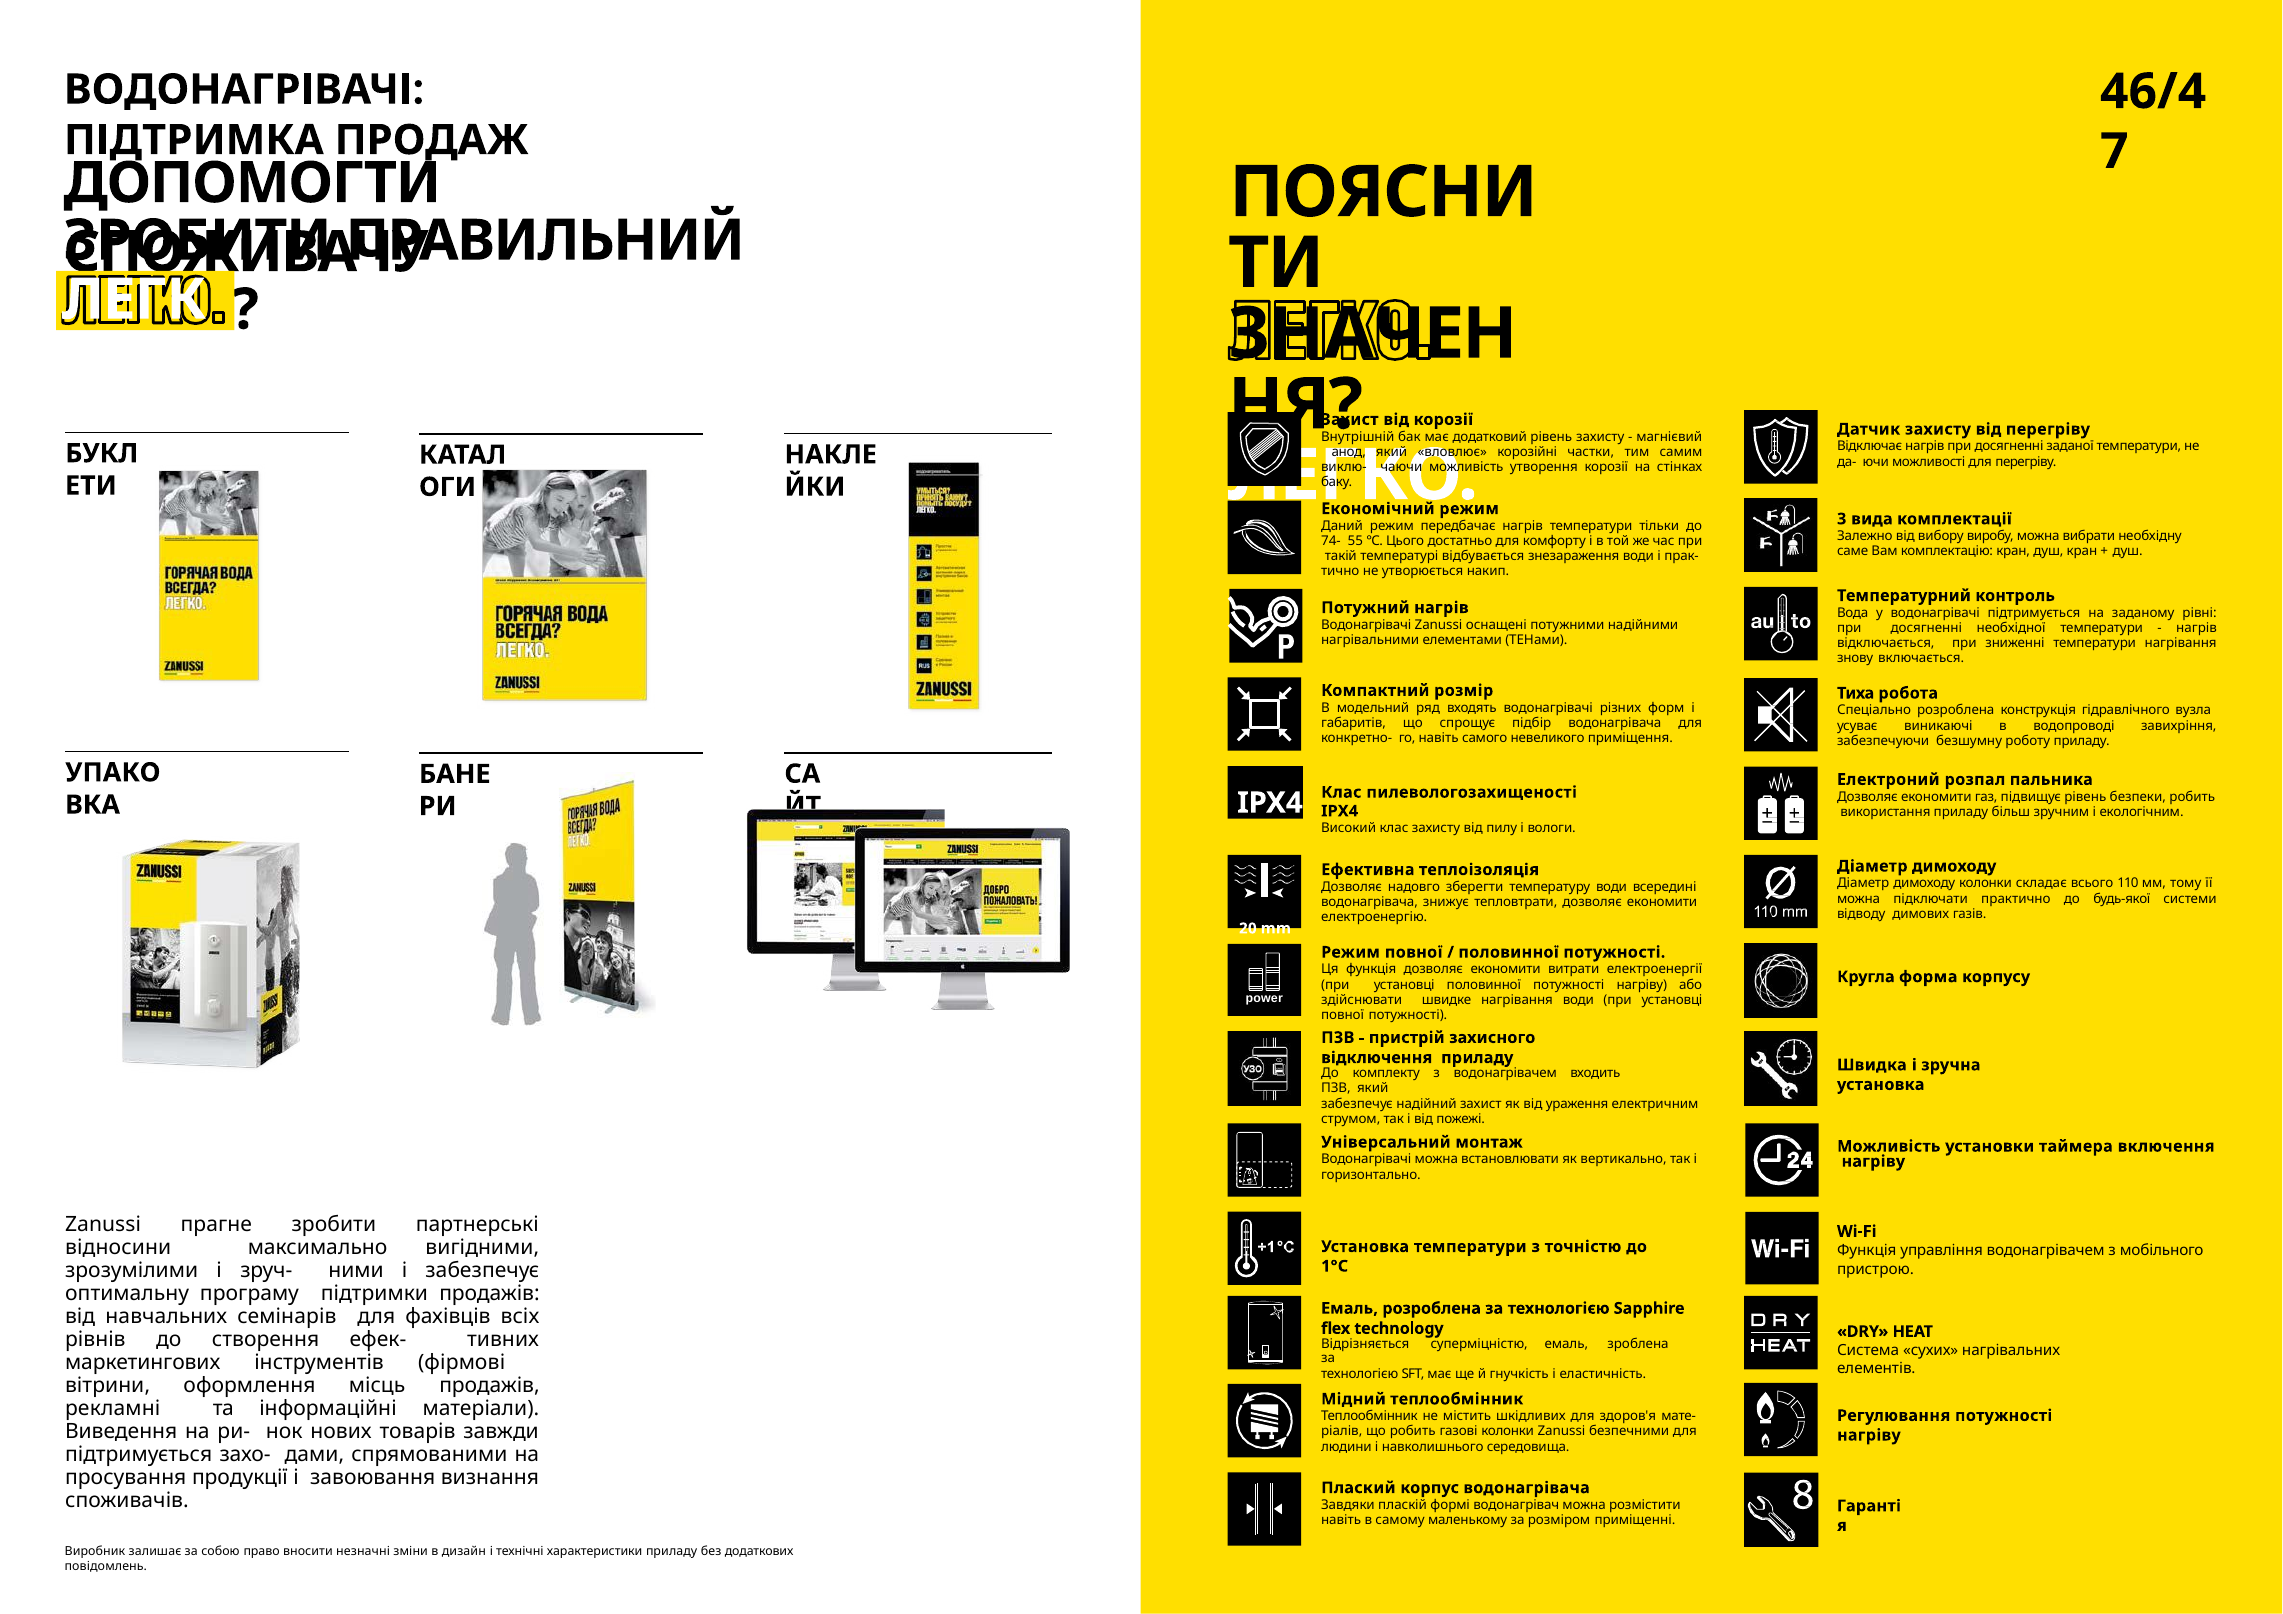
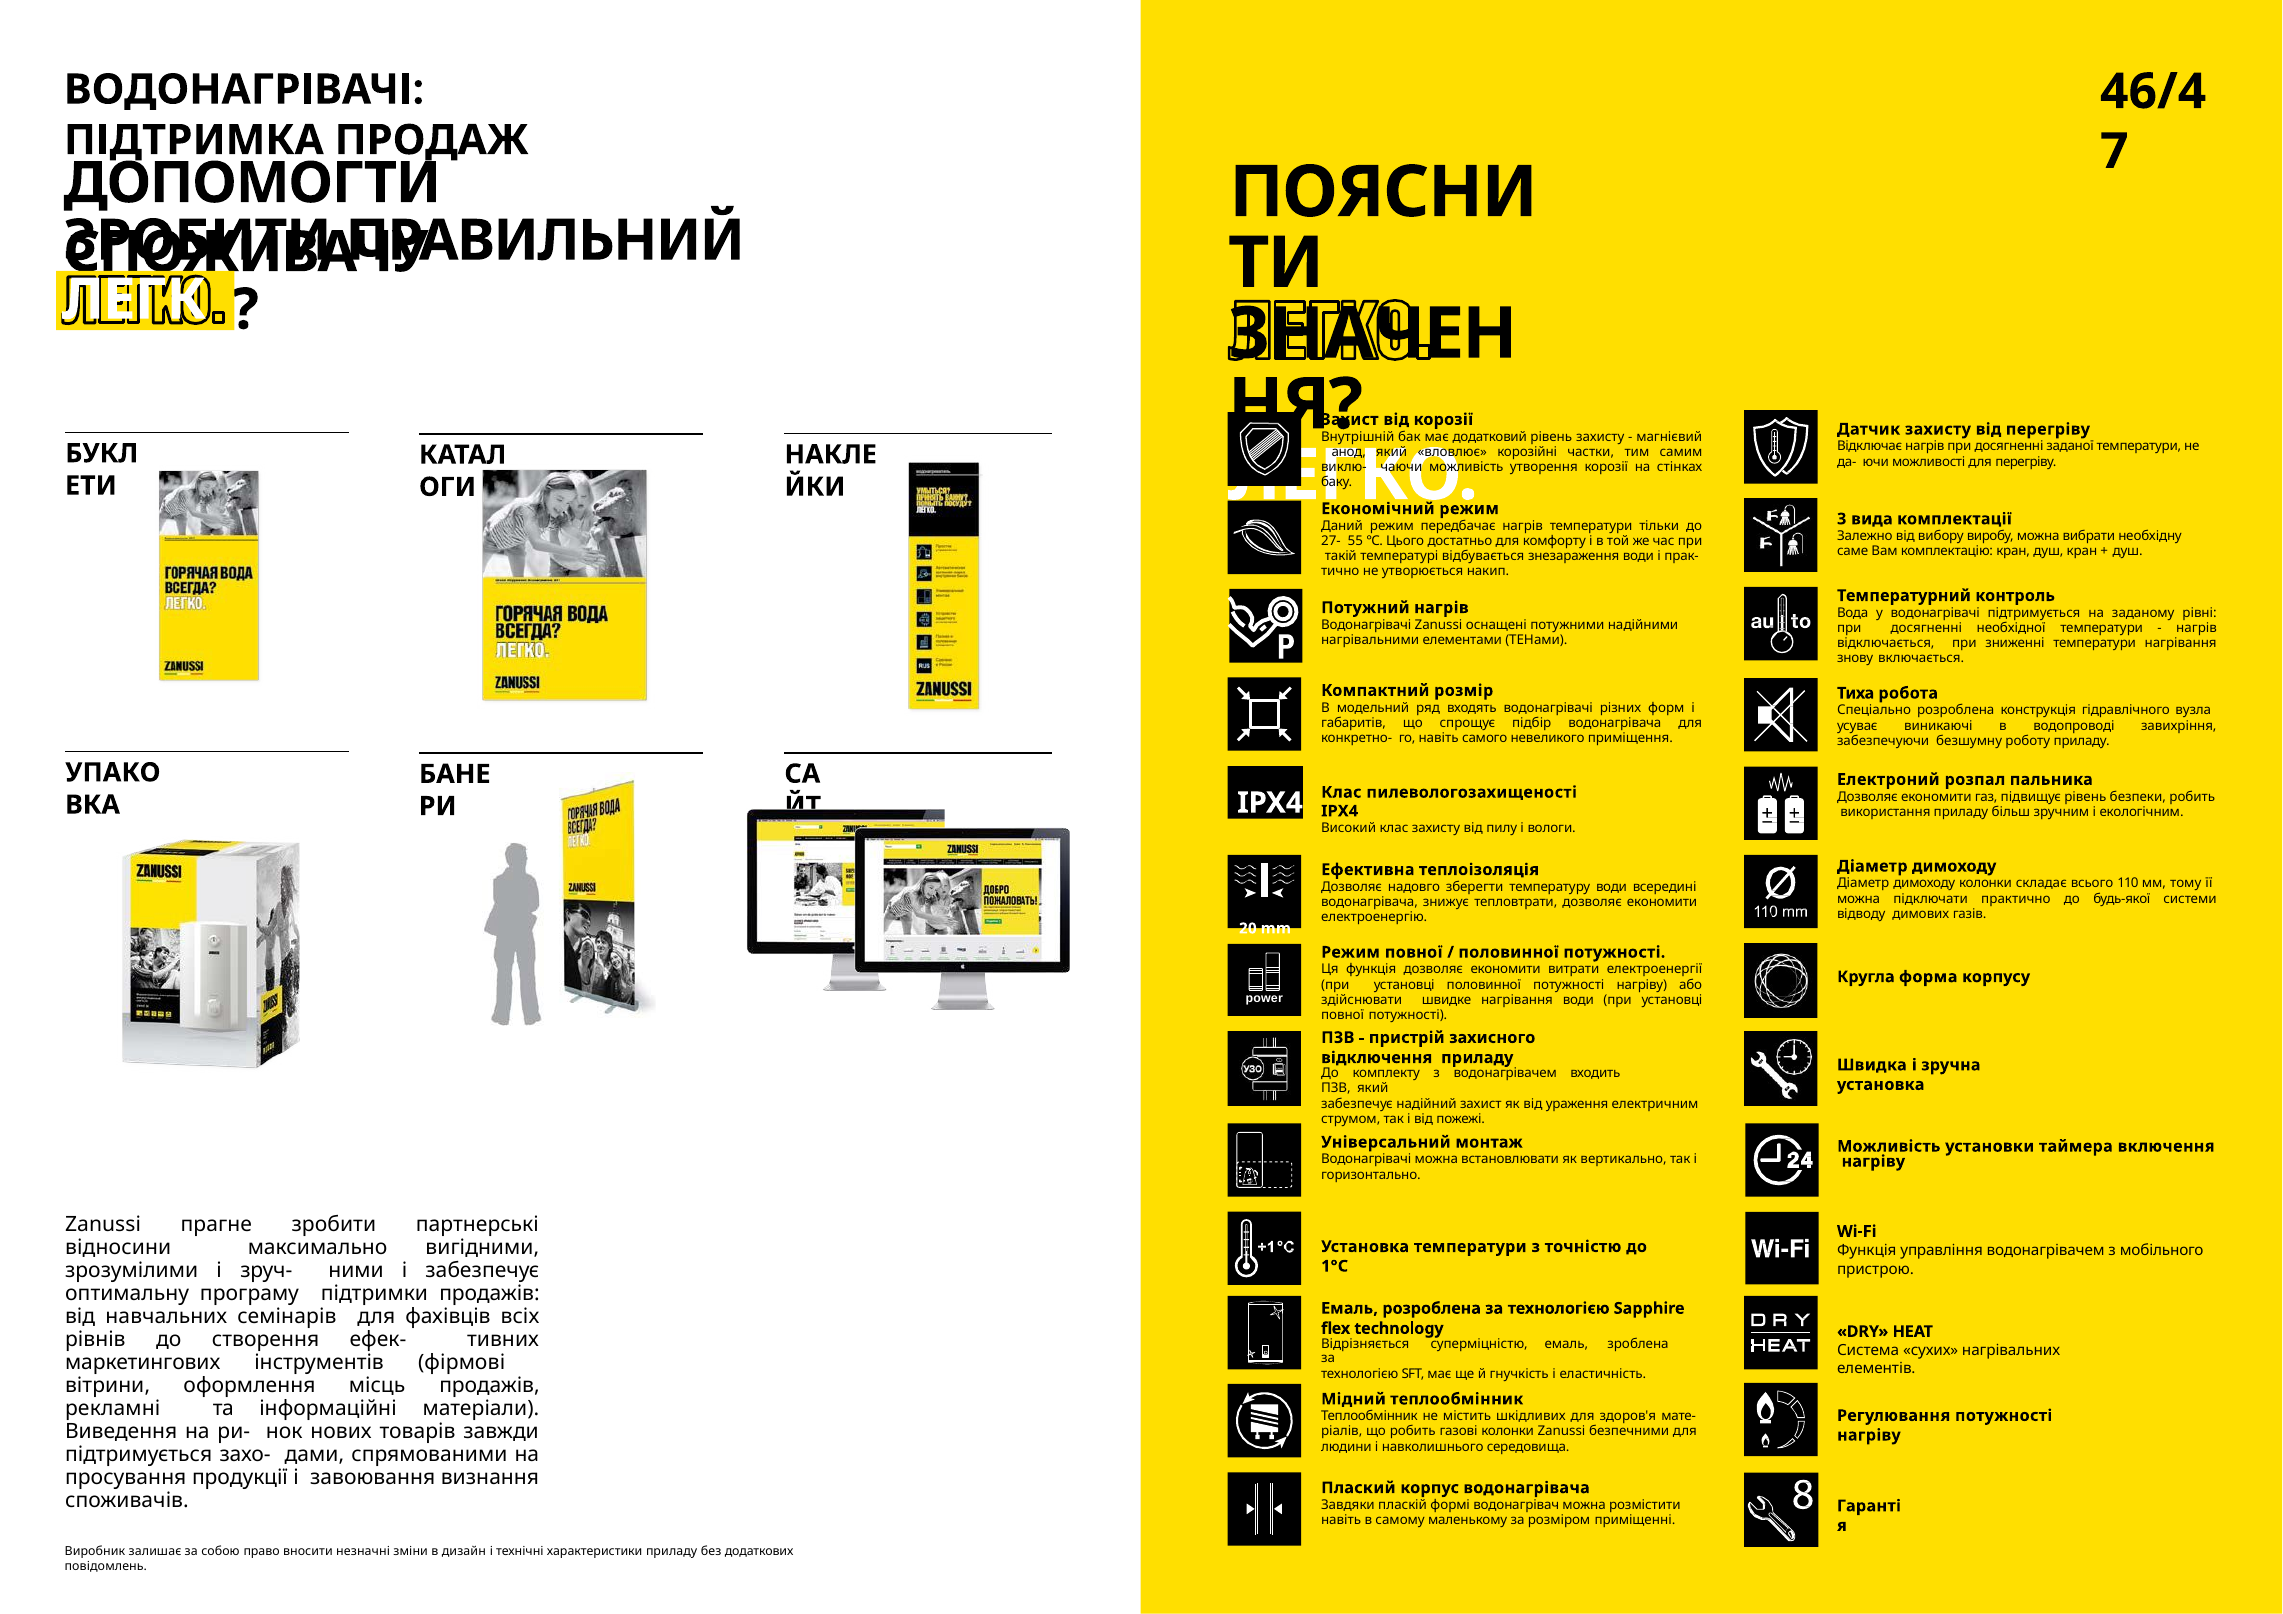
74-: 74- -> 27-
